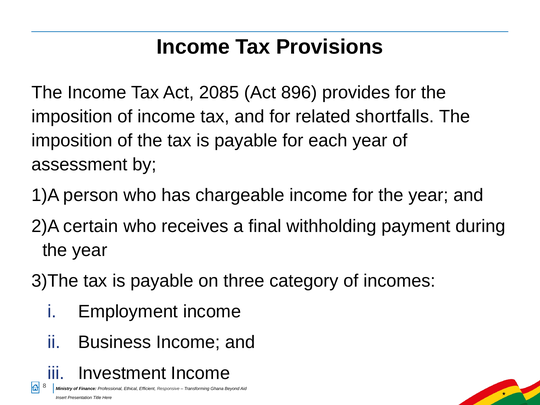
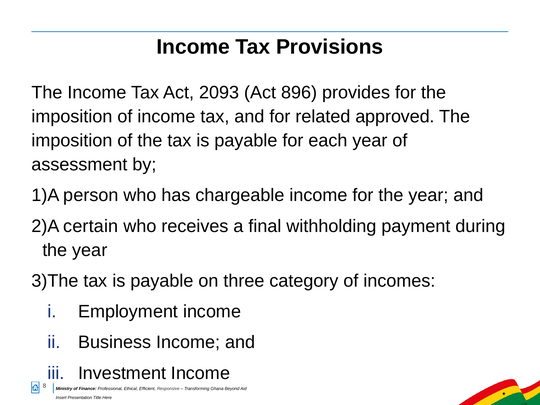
2085: 2085 -> 2093
shortfalls: shortfalls -> approved
